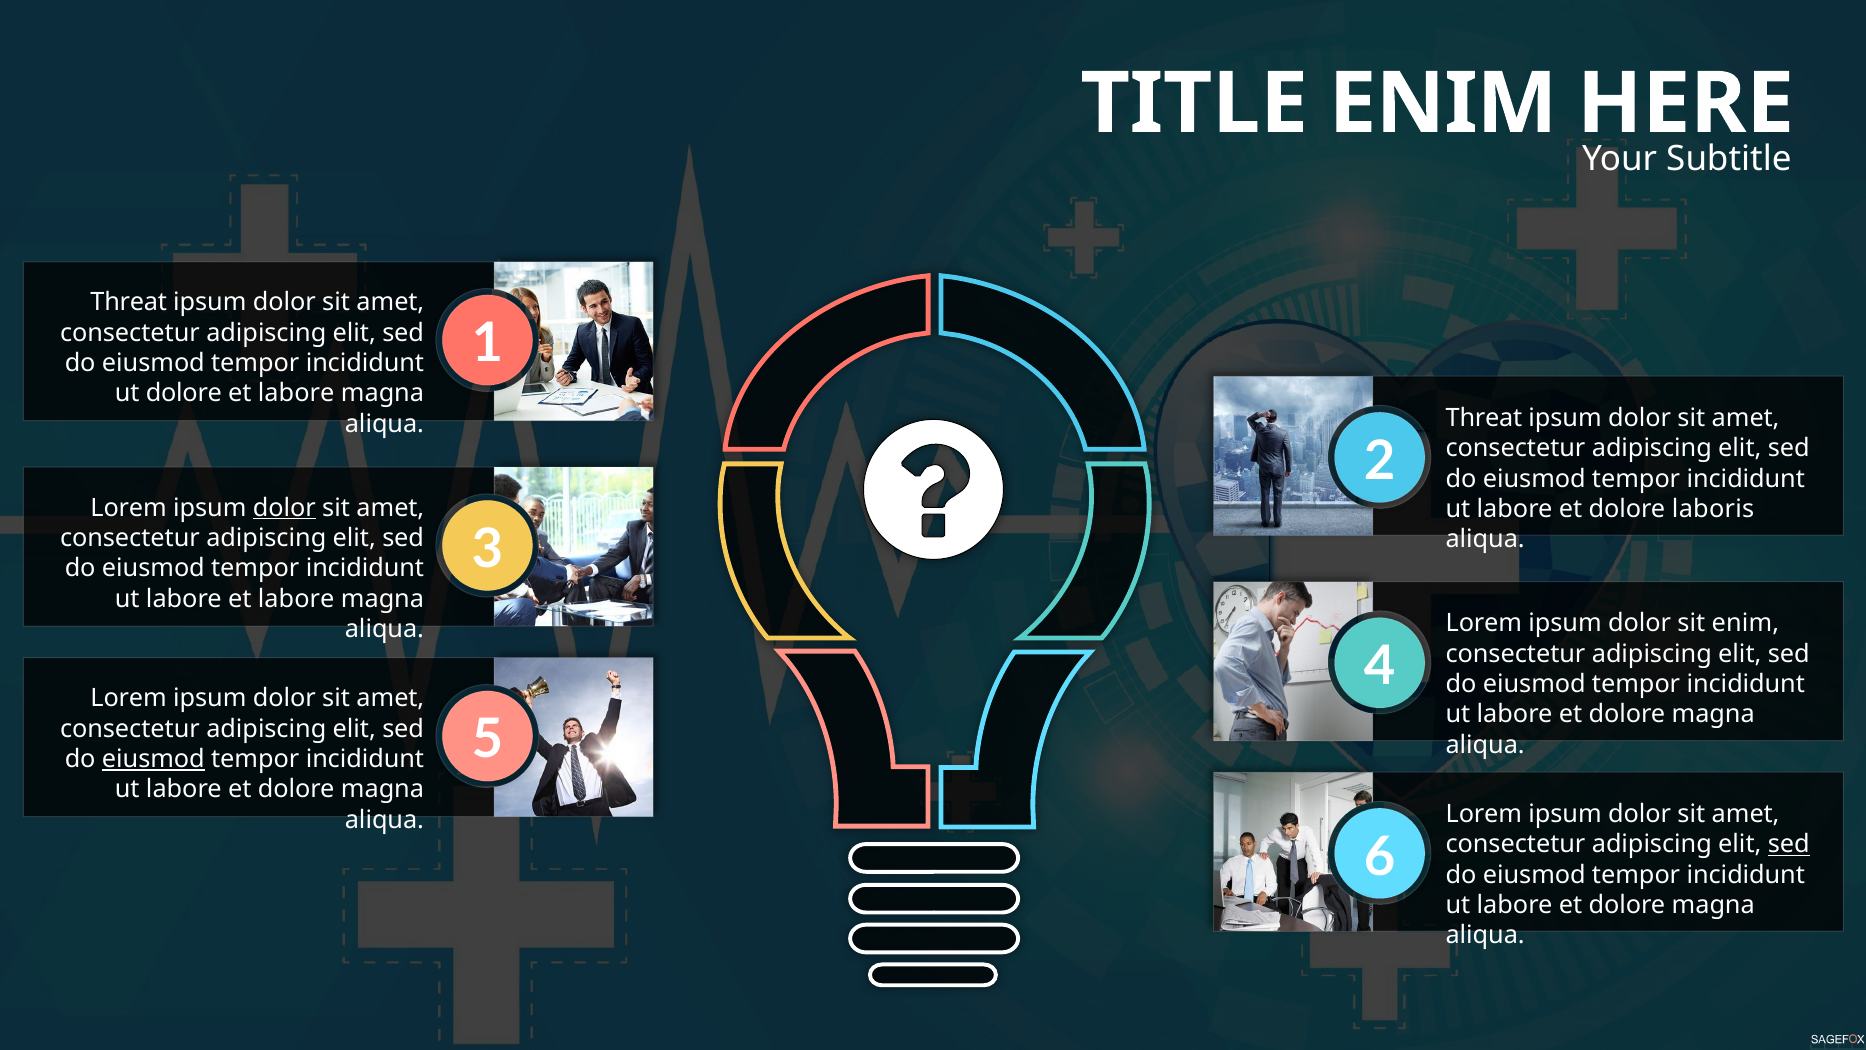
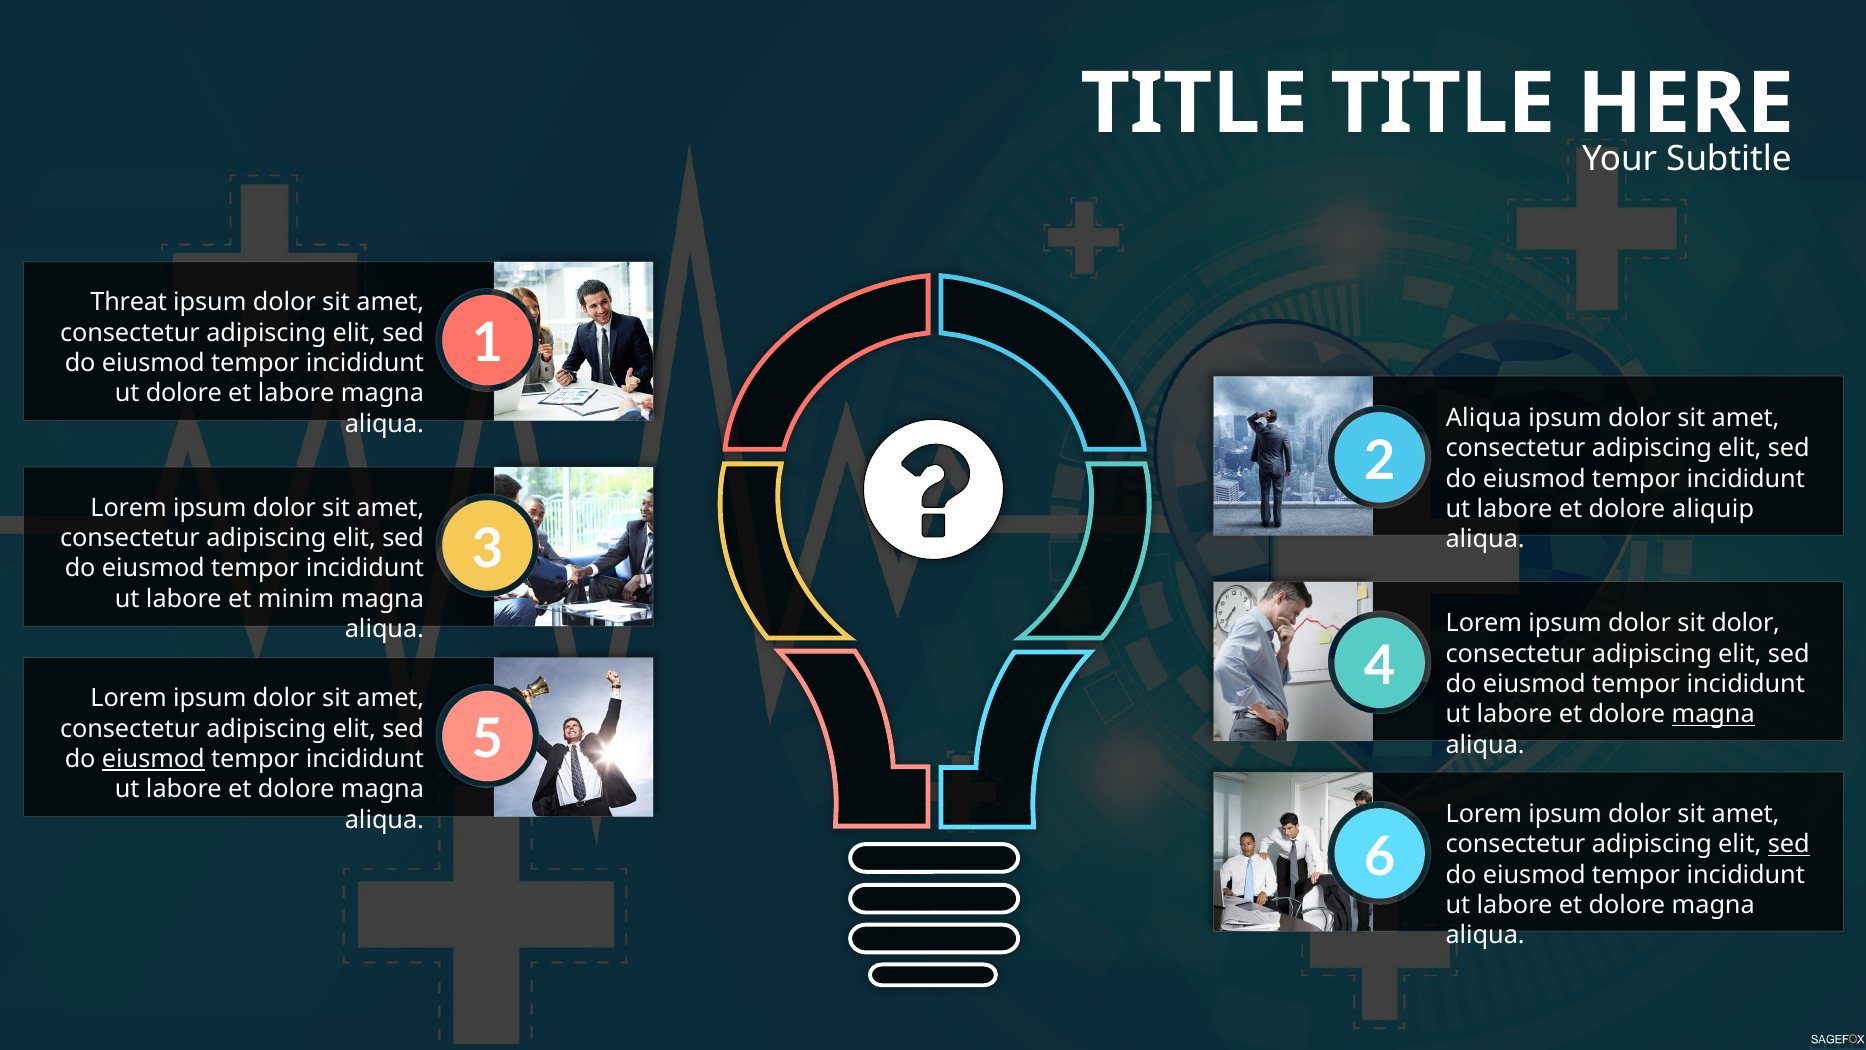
TITLE ENIM: ENIM -> TITLE
Threat at (1484, 418): Threat -> Aliqua
dolor at (284, 508) underline: present -> none
laboris: laboris -> aliquip
labore et labore: labore -> minim
sit enim: enim -> dolor
magna at (1713, 714) underline: none -> present
